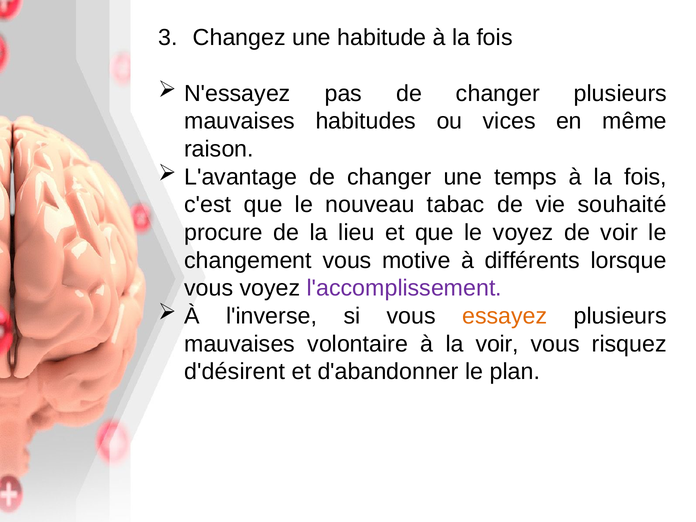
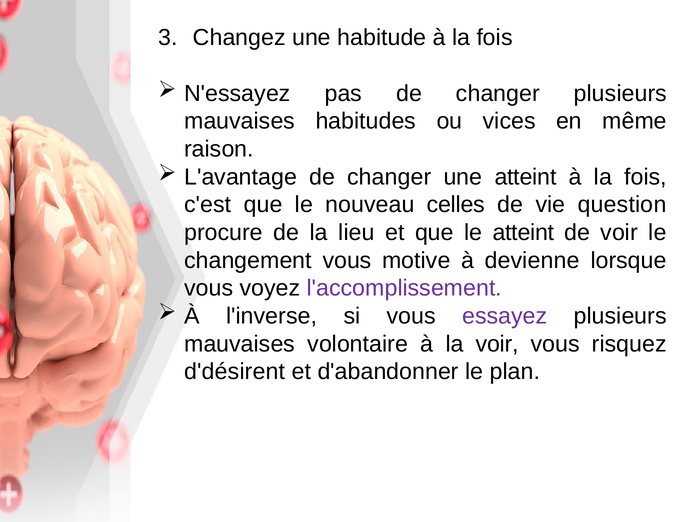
une temps: temps -> atteint
tabac: tabac -> celles
souhaité: souhaité -> question
le voyez: voyez -> atteint
différents: différents -> devienne
essayez colour: orange -> purple
